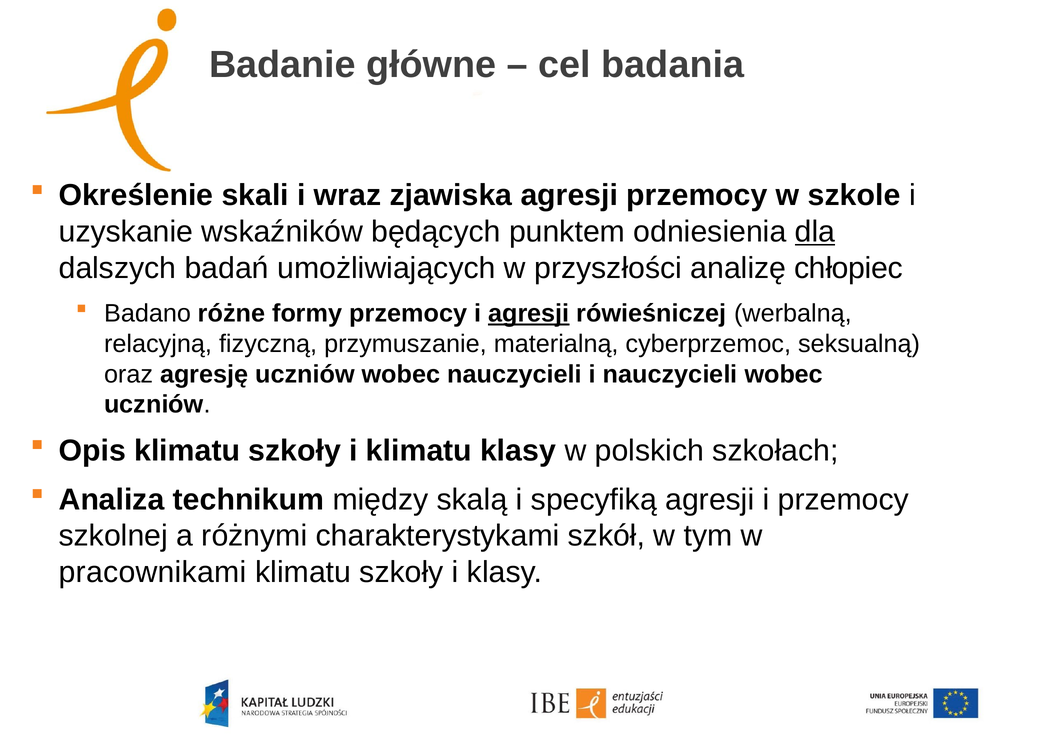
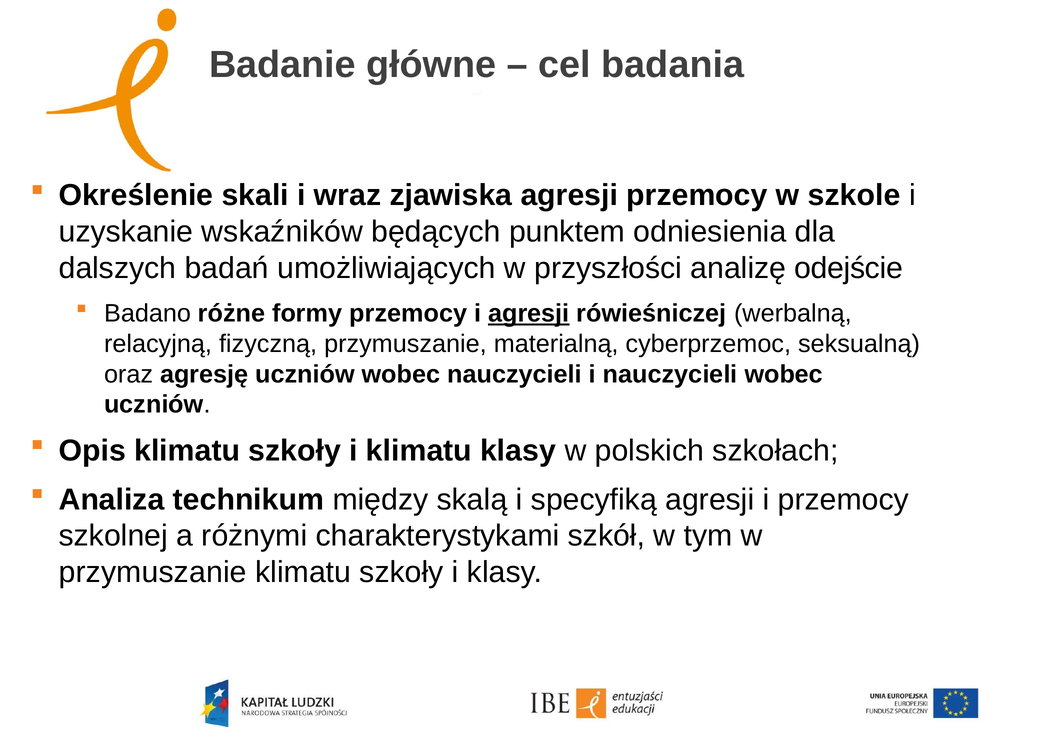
dla underline: present -> none
chłopiec: chłopiec -> odejście
pracownikami at (153, 572): pracownikami -> przymuszanie
